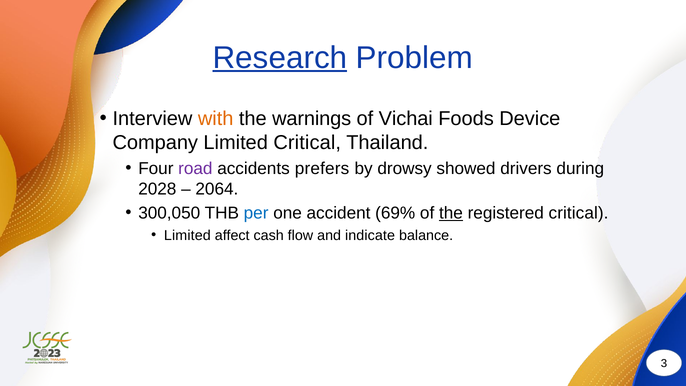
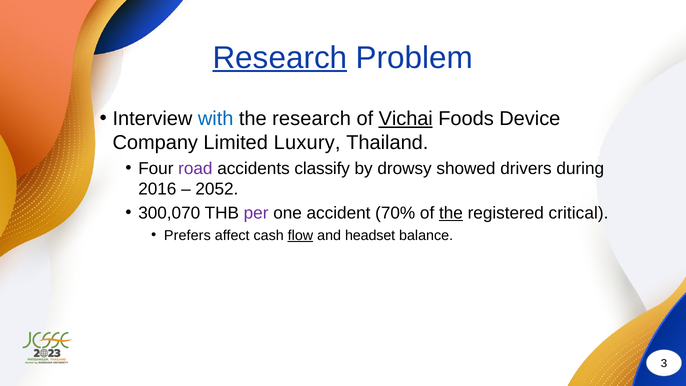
with colour: orange -> blue
the warnings: warnings -> research
Vichai underline: none -> present
Limited Critical: Critical -> Luxury
prefers: prefers -> classify
2028: 2028 -> 2016
2064: 2064 -> 2052
300,050: 300,050 -> 300,070
per colour: blue -> purple
69%: 69% -> 70%
Limited at (187, 235): Limited -> Prefers
flow underline: none -> present
indicate: indicate -> headset
